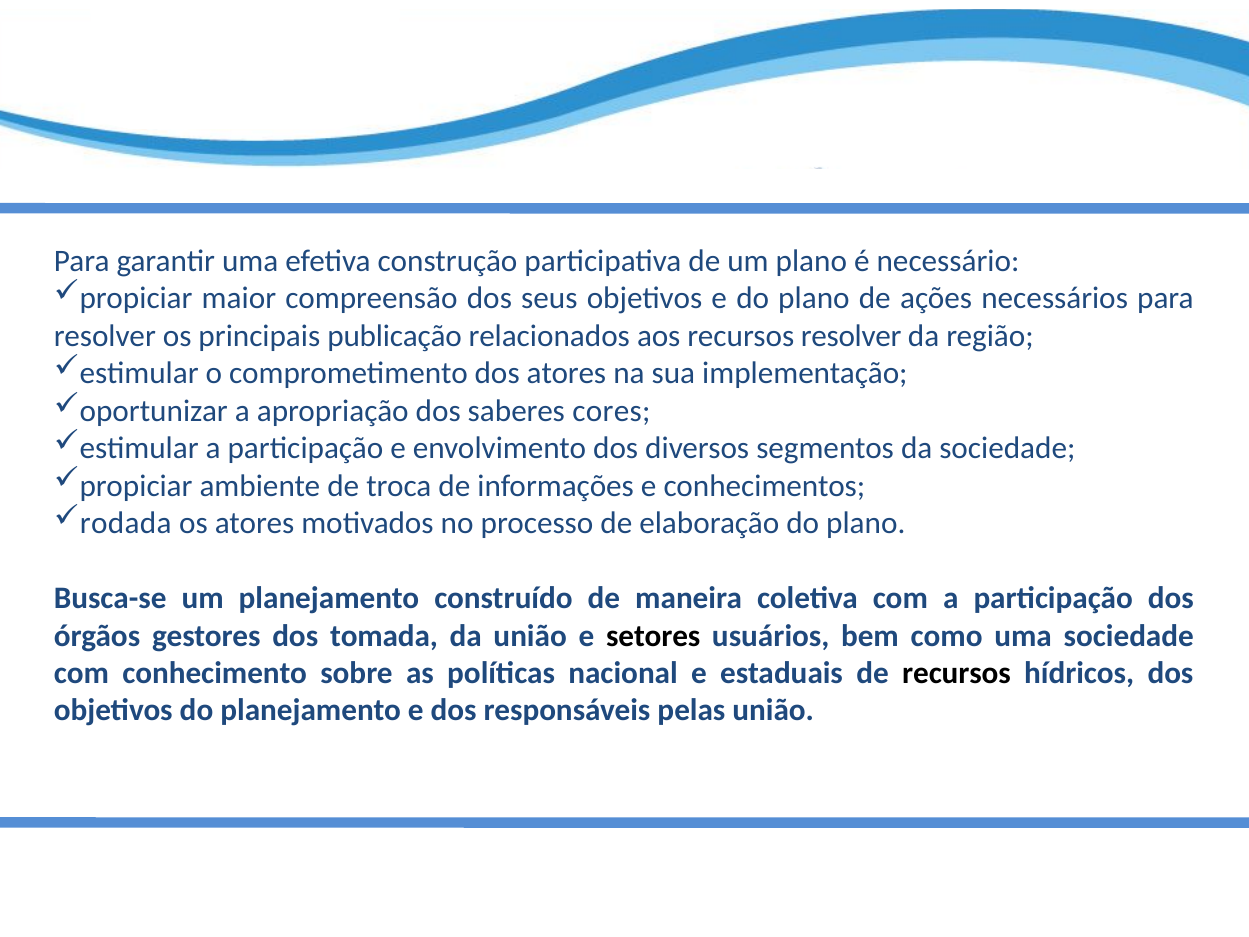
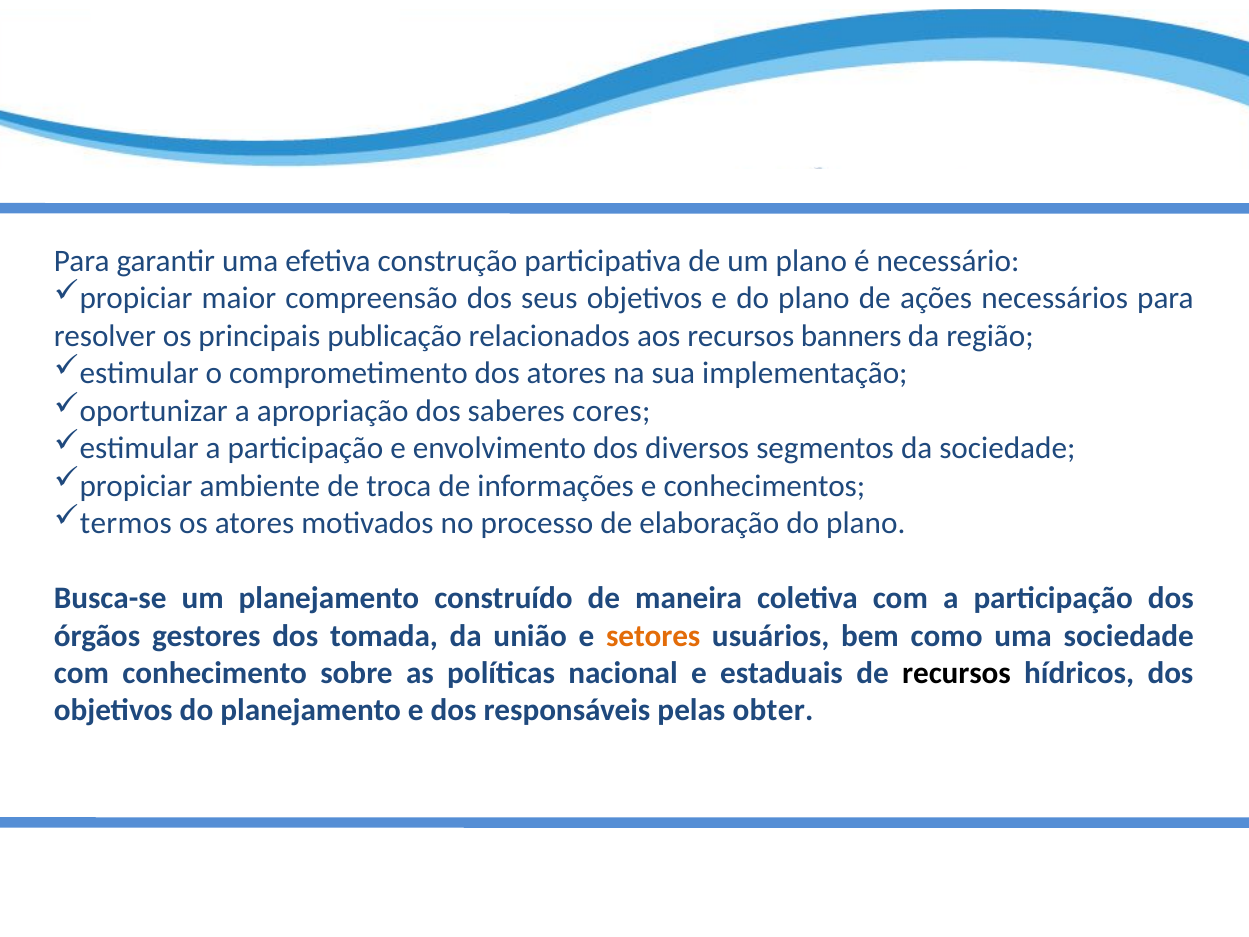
recursos resolver: resolver -> banners
rodada: rodada -> termos
setores colour: black -> orange
pelas união: união -> obter
